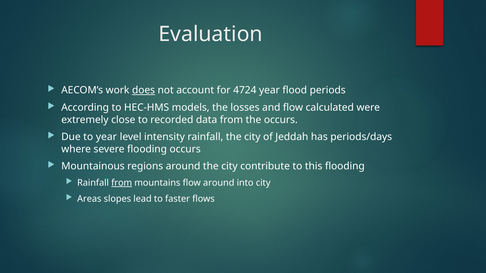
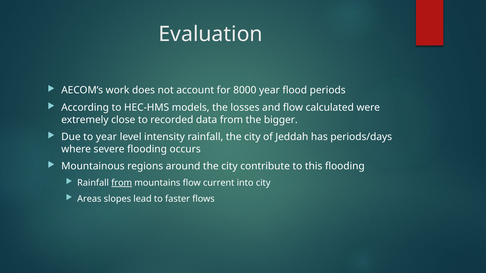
does underline: present -> none
4724: 4724 -> 8000
the occurs: occurs -> bigger
flow around: around -> current
